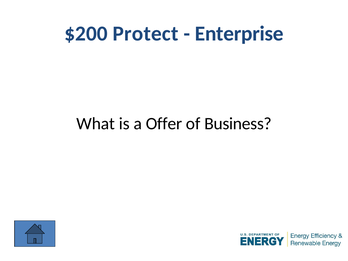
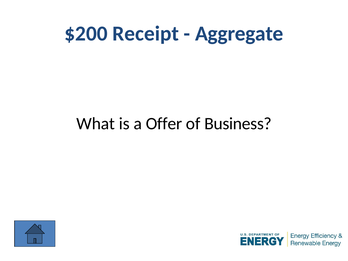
Protect: Protect -> Receipt
Enterprise: Enterprise -> Aggregate
